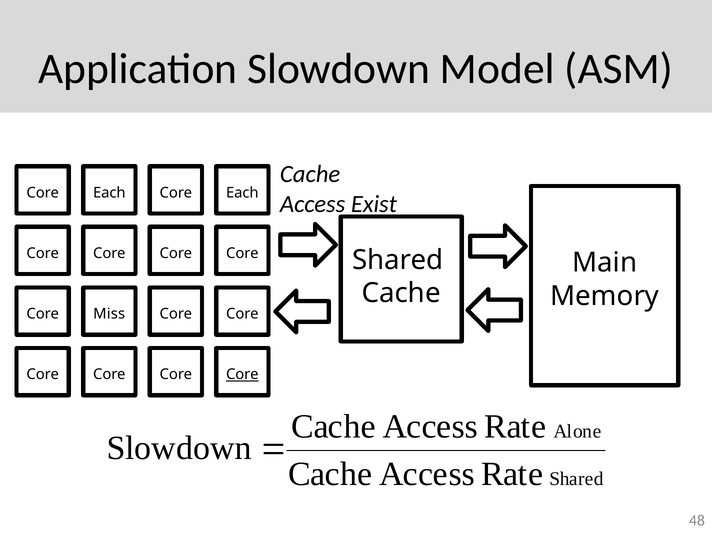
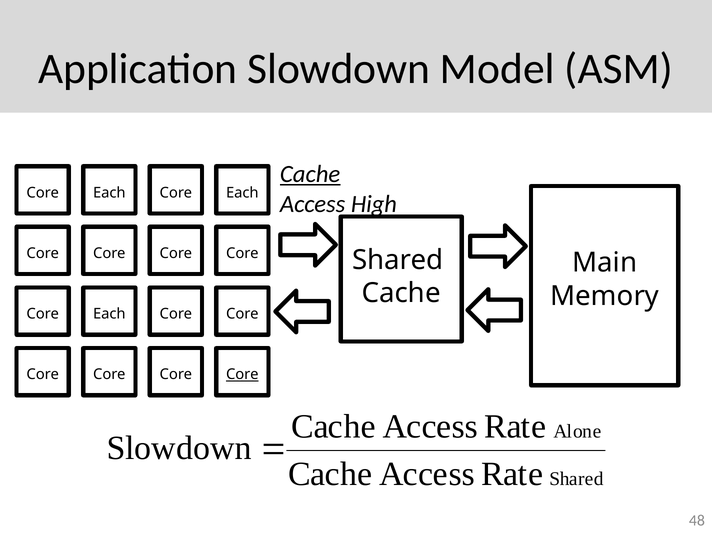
Cache at (310, 174) underline: none -> present
Exist: Exist -> High
Miss at (109, 314): Miss -> Each
